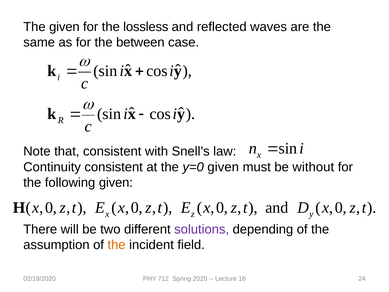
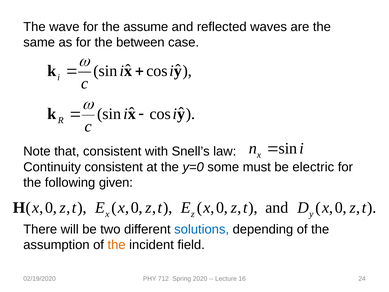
The given: given -> wave
lossless: lossless -> assume
y=0 given: given -> some
without: without -> electric
solutions colour: purple -> blue
